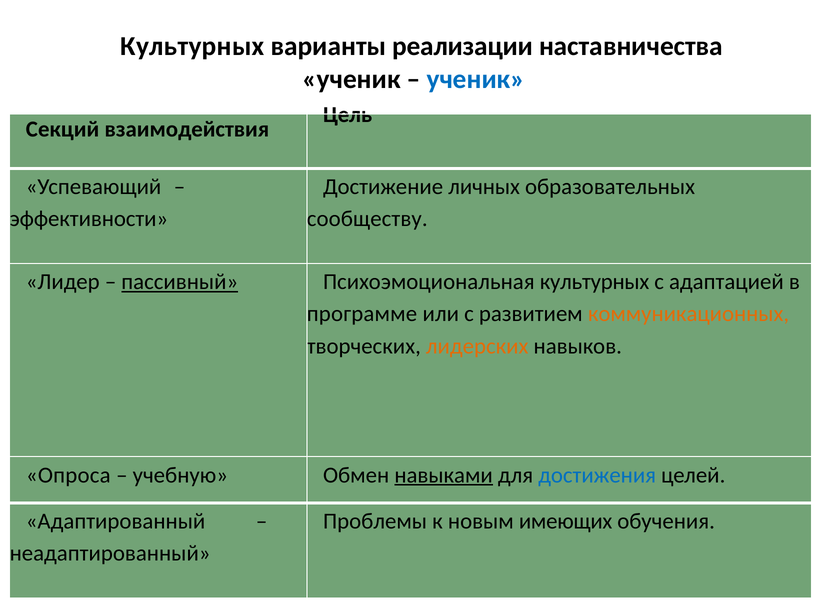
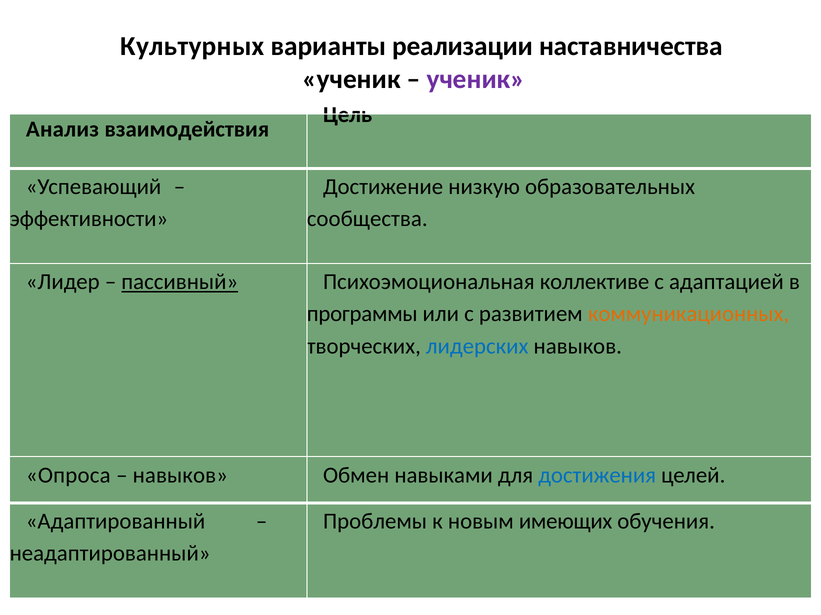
ученик at (476, 79) colour: blue -> purple
Секций: Секций -> Анализ
личных: личных -> низкую
сообществу: сообществу -> сообщества
Психоэмоциональная культурных: культурных -> коллективе
программе: программе -> программы
лидерских colour: orange -> blue
учебную at (180, 476): учебную -> навыков
навыками underline: present -> none
